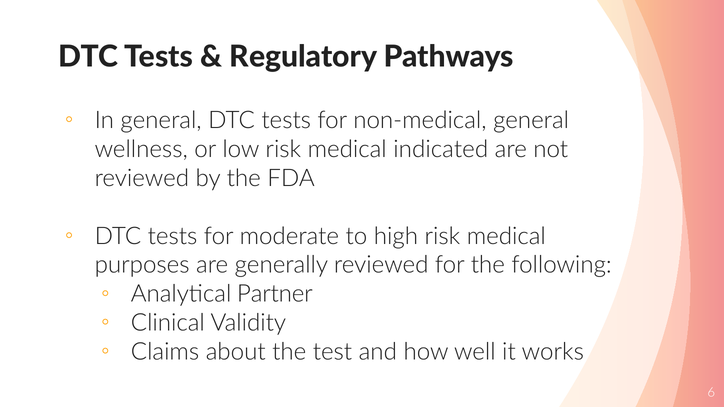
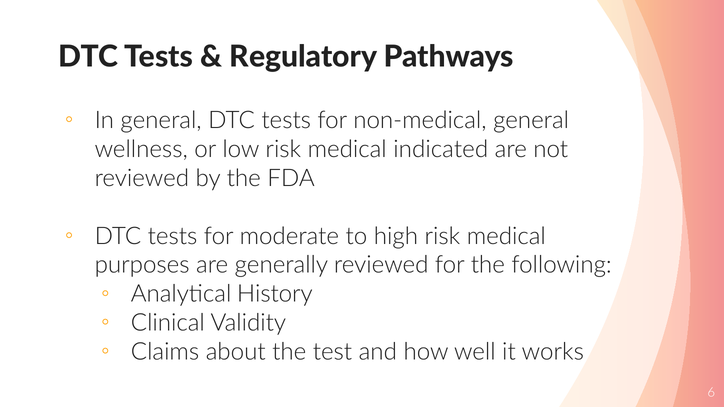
Partner: Partner -> History
